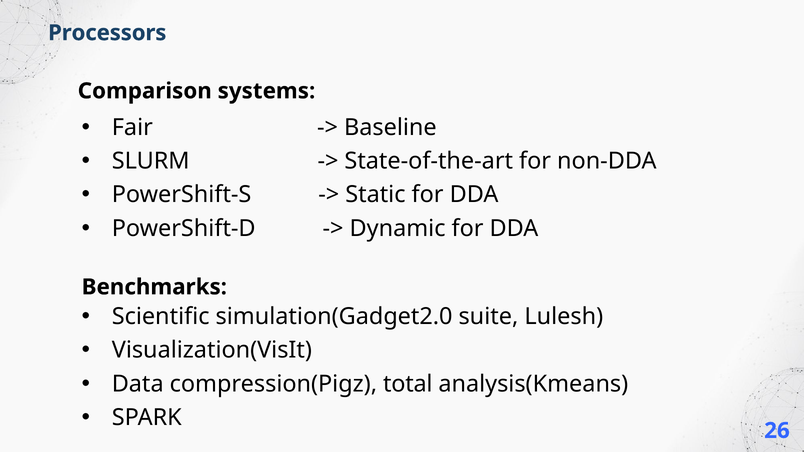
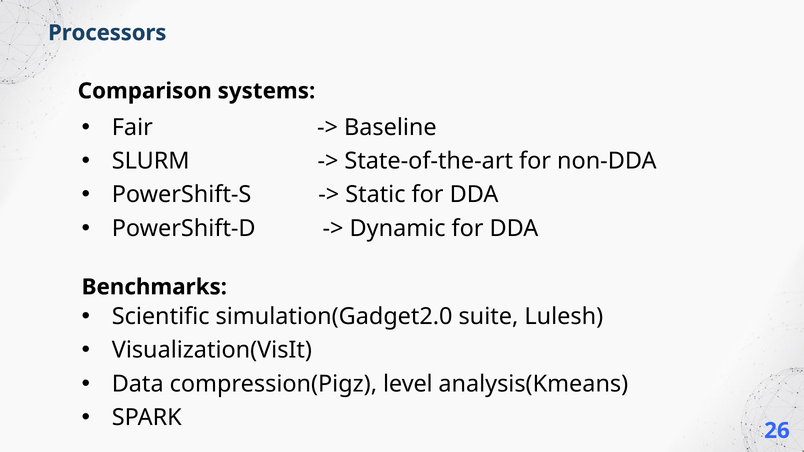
total: total -> level
